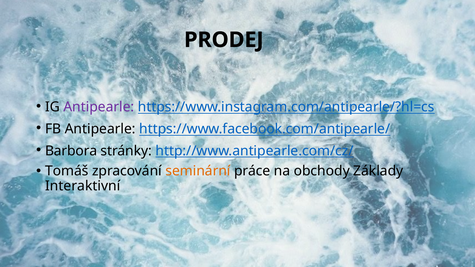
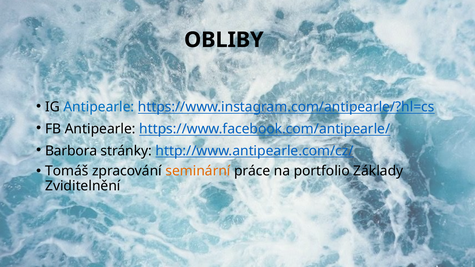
PRODEJ: PRODEJ -> OBLIBY
Antipearle at (99, 107) colour: purple -> blue
obchody: obchody -> portfolio
Interaktivní: Interaktivní -> Zviditelnění
